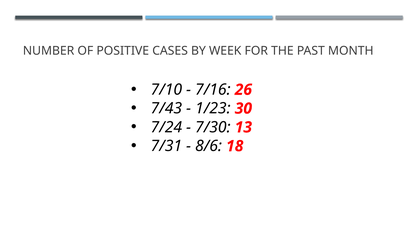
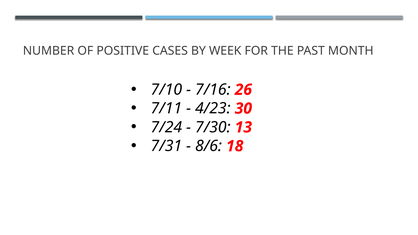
7/43: 7/43 -> 7/11
1/23: 1/23 -> 4/23
